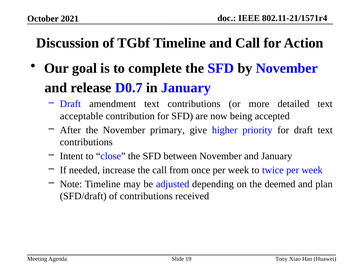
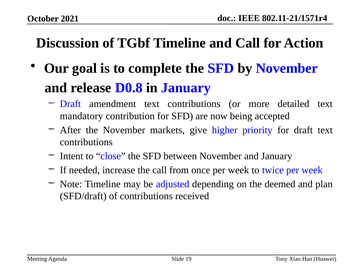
D0.7: D0.7 -> D0.8
acceptable: acceptable -> mandatory
primary: primary -> markets
